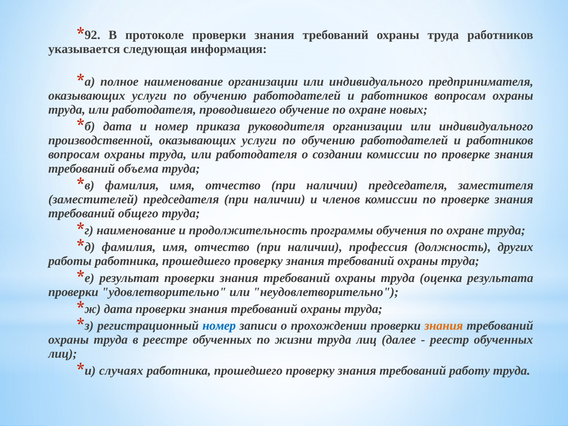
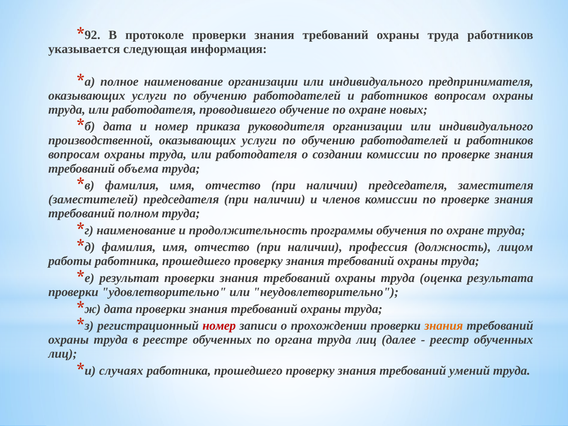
общего: общего -> полном
других: других -> лицом
номер at (219, 326) colour: blue -> red
жизни: жизни -> органа
работу: работу -> умений
